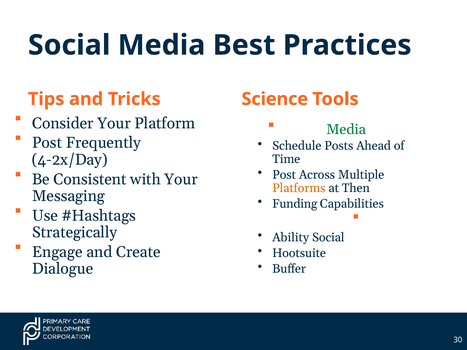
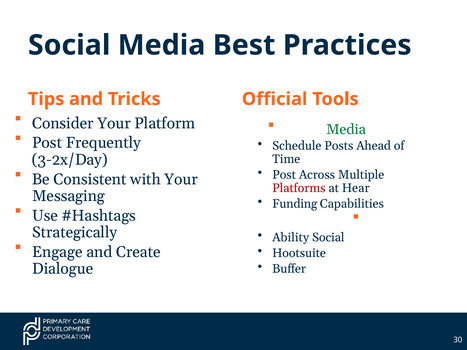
Science: Science -> Official
4-2x/Day: 4-2x/Day -> 3-2x/Day
Platforms colour: orange -> red
Then: Then -> Hear
